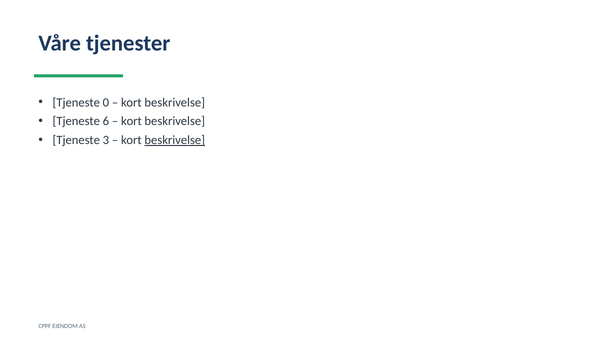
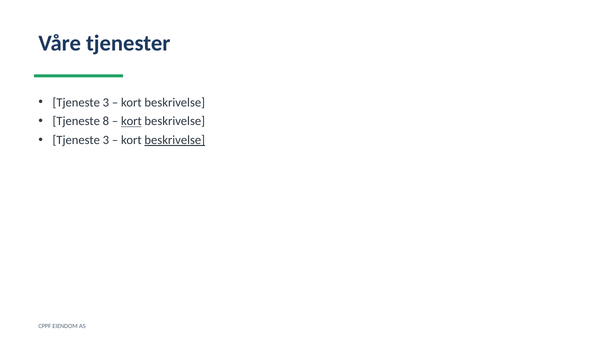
0 at (106, 102): 0 -> 3
6: 6 -> 8
kort at (131, 121) underline: none -> present
